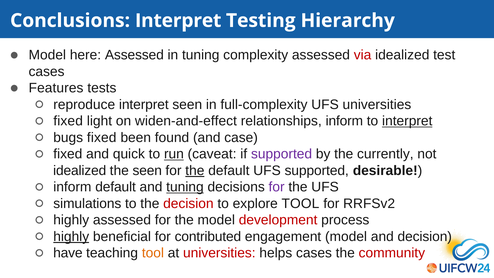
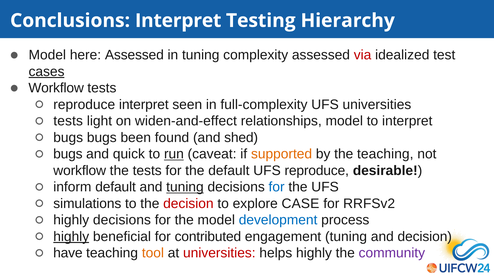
cases at (47, 72) underline: none -> present
Features at (56, 88): Features -> Workflow
fixed at (68, 121): fixed -> tests
relationships inform: inform -> model
interpret at (407, 121) underline: present -> none
bugs fixed: fixed -> bugs
case: case -> shed
fixed at (68, 154): fixed -> bugs
supported at (282, 154) colour: purple -> orange
the currently: currently -> teaching
idealized at (80, 171): idealized -> workflow
the seen: seen -> tests
the at (195, 171) underline: present -> none
UFS supported: supported -> reproduce
for at (277, 187) colour: purple -> blue
explore TOOL: TOOL -> CASE
highly assessed: assessed -> decisions
development colour: red -> blue
engagement model: model -> tuning
helps cases: cases -> highly
community colour: red -> purple
